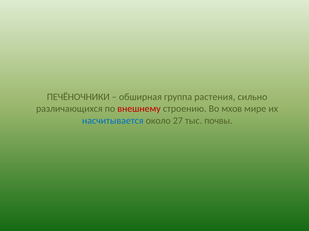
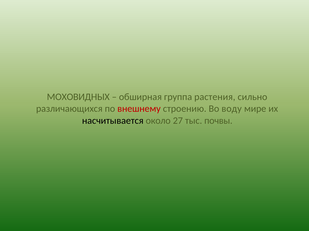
ПЕЧЁНОЧНИКИ: ПЕЧЁНОЧНИКИ -> МОХОВИДНЫХ
мхов: мхов -> воду
насчитывается colour: blue -> black
